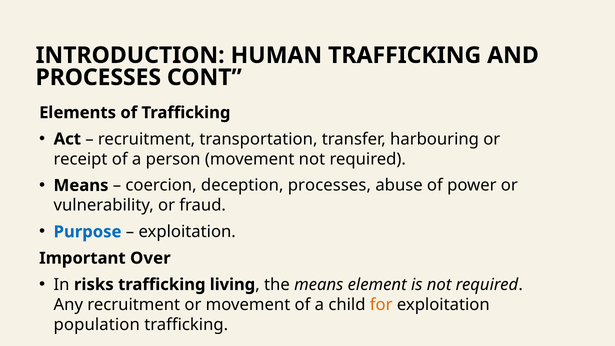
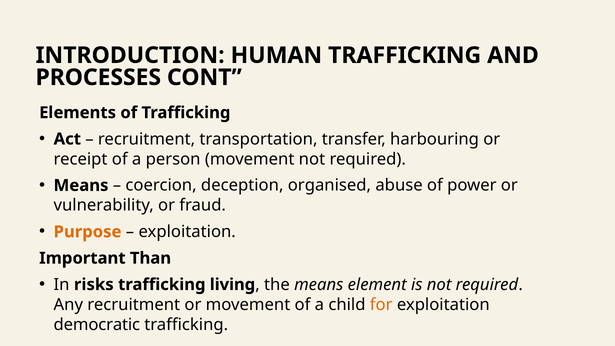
deception processes: processes -> organised
Purpose colour: blue -> orange
Over: Over -> Than
population: population -> democratic
